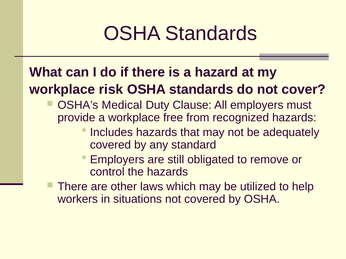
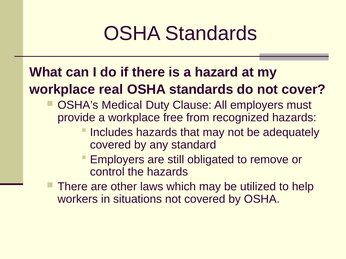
risk: risk -> real
